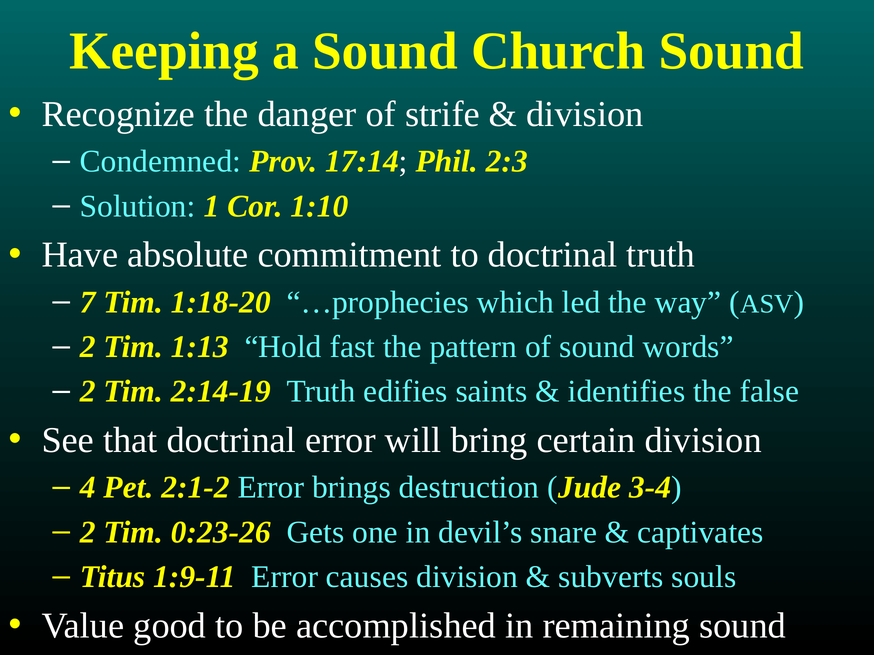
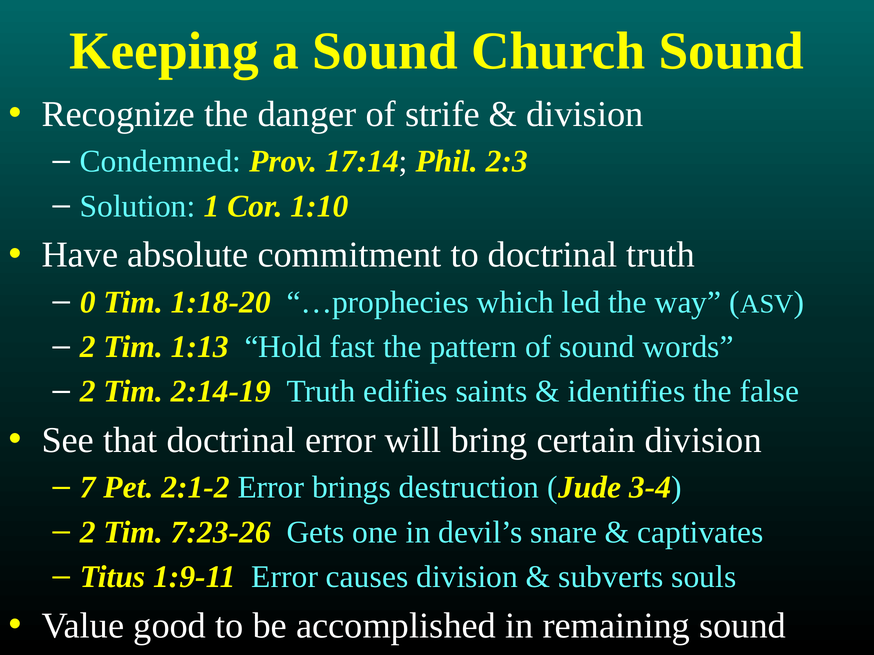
7: 7 -> 0
4: 4 -> 7
0:23-26: 0:23-26 -> 7:23-26
